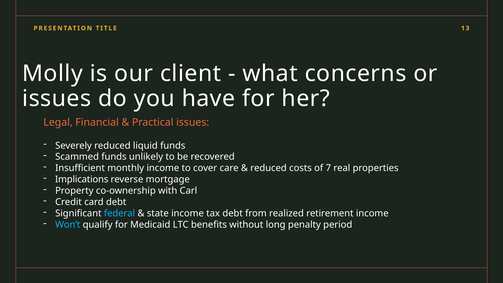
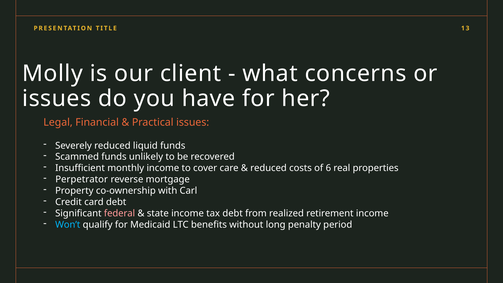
7: 7 -> 6
Implications: Implications -> Perpetrator
federal colour: light blue -> pink
